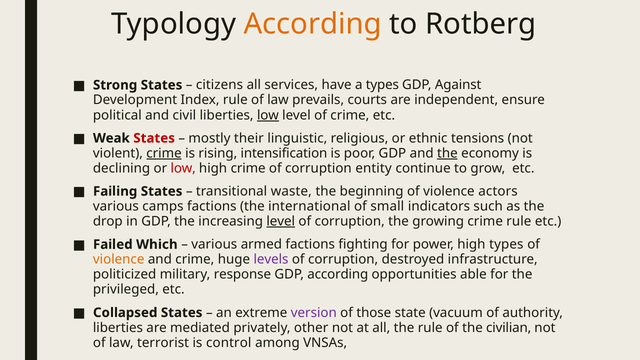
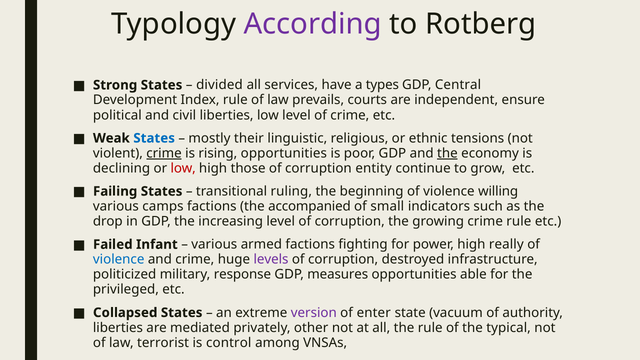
According at (313, 24) colour: orange -> purple
citizens: citizens -> divided
Against: Against -> Central
low at (268, 115) underline: present -> none
States at (154, 138) colour: red -> blue
rising intensification: intensification -> opportunities
high crime: crime -> those
waste: waste -> ruling
actors: actors -> willing
international: international -> accompanied
level at (281, 221) underline: present -> none
Which: Which -> Infant
high types: types -> really
violence at (119, 259) colour: orange -> blue
GDP according: according -> measures
those: those -> enter
civilian: civilian -> typical
